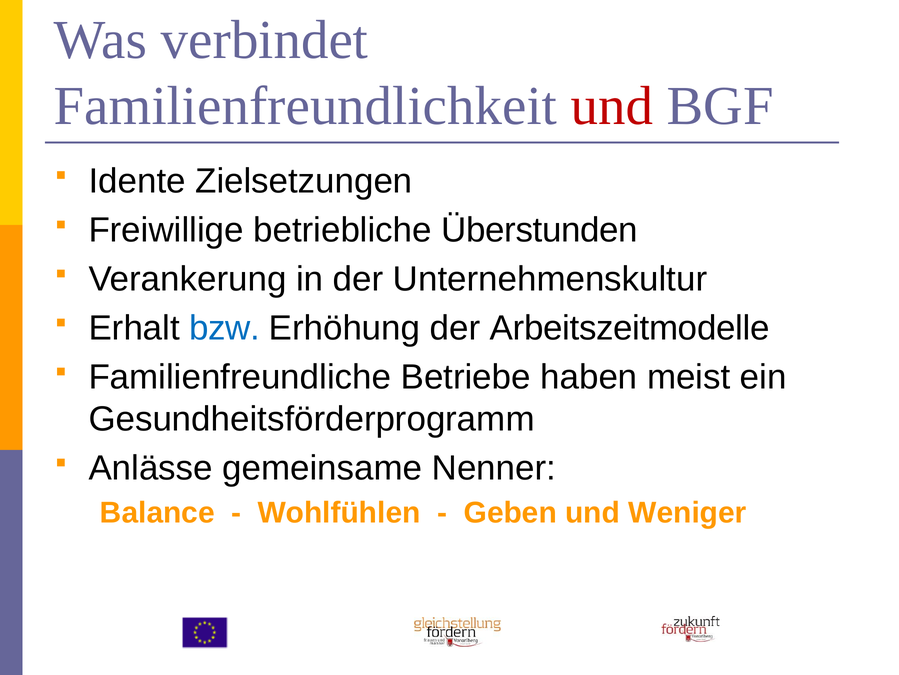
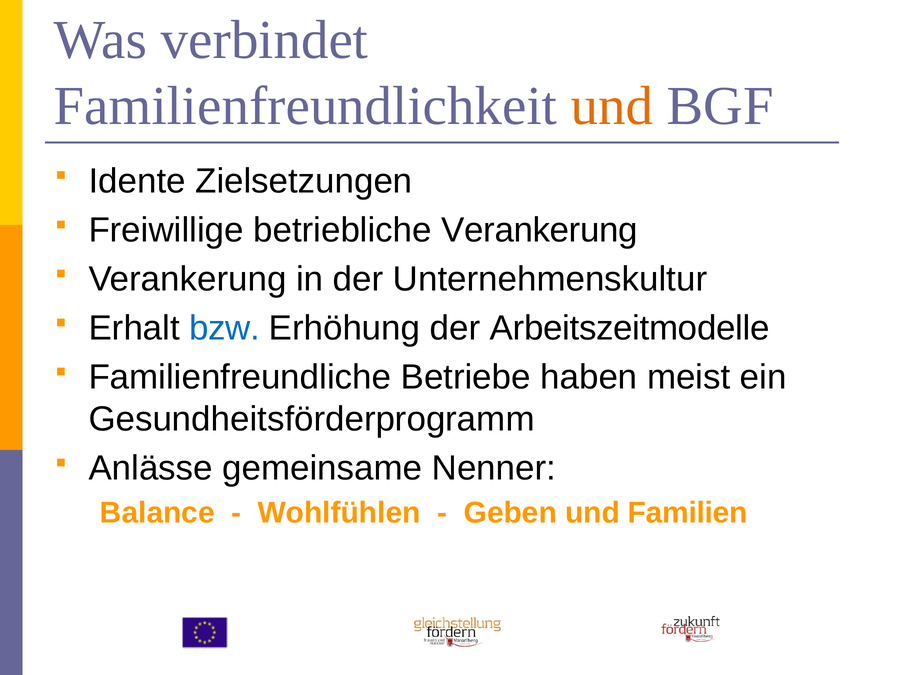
und at (612, 106) colour: red -> orange
betriebliche Überstunden: Überstunden -> Verankerung
Weniger: Weniger -> Familien
